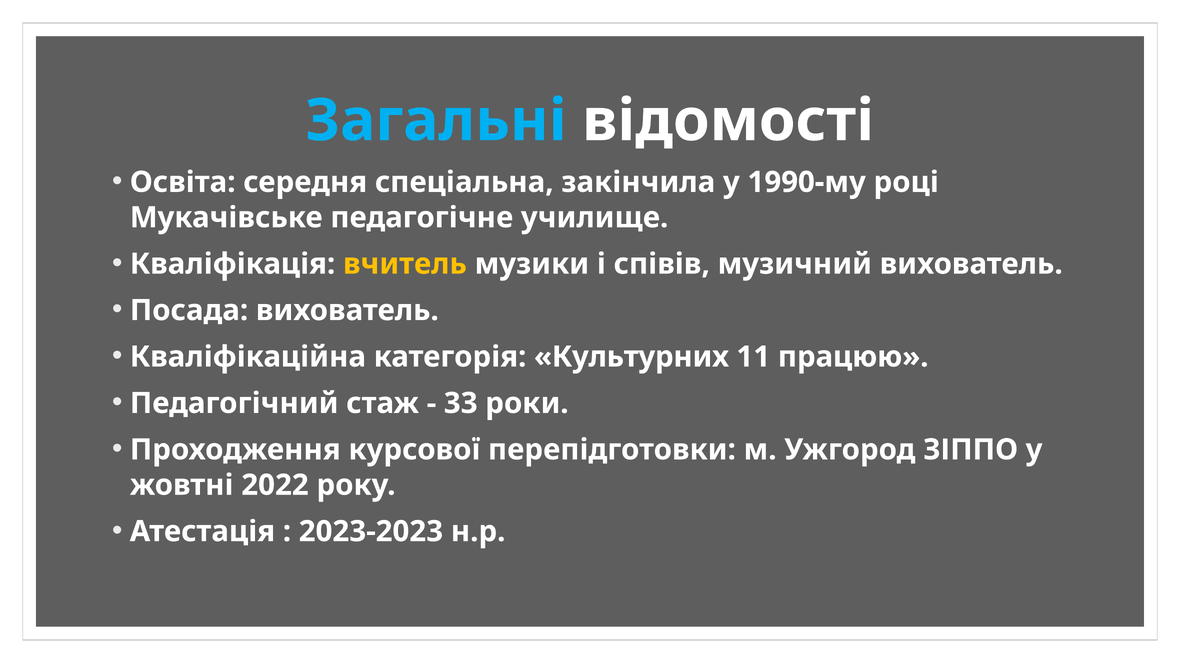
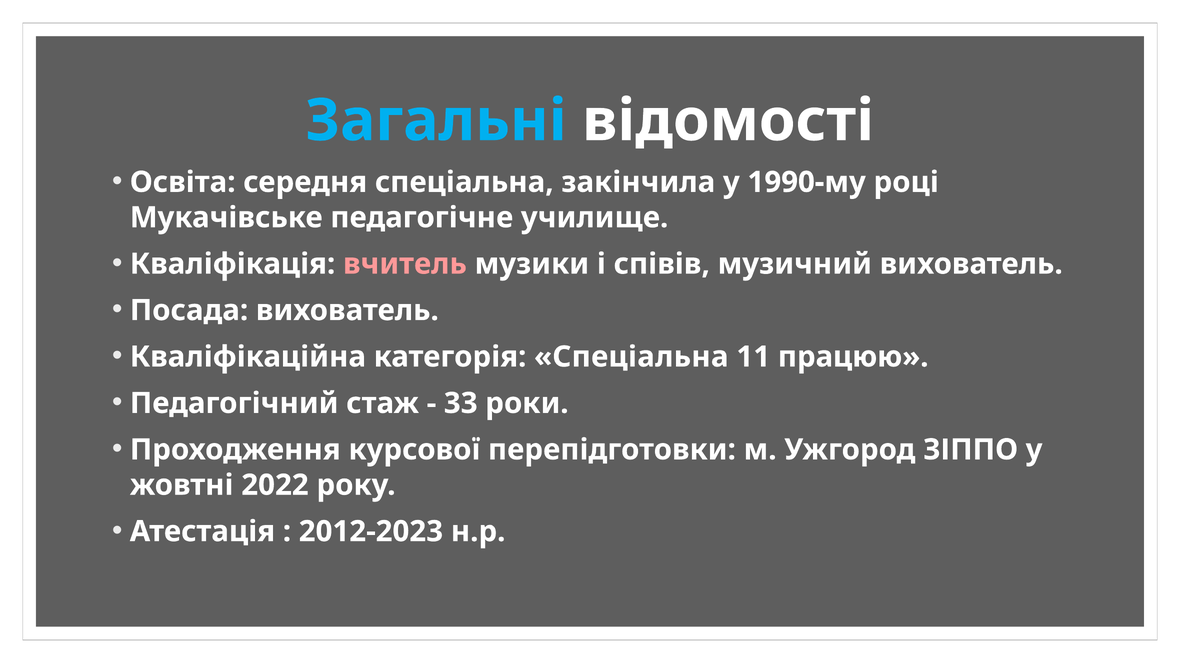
вчитель colour: yellow -> pink
категорія Культурних: Культурних -> Спеціальна
2023-2023: 2023-2023 -> 2012-2023
